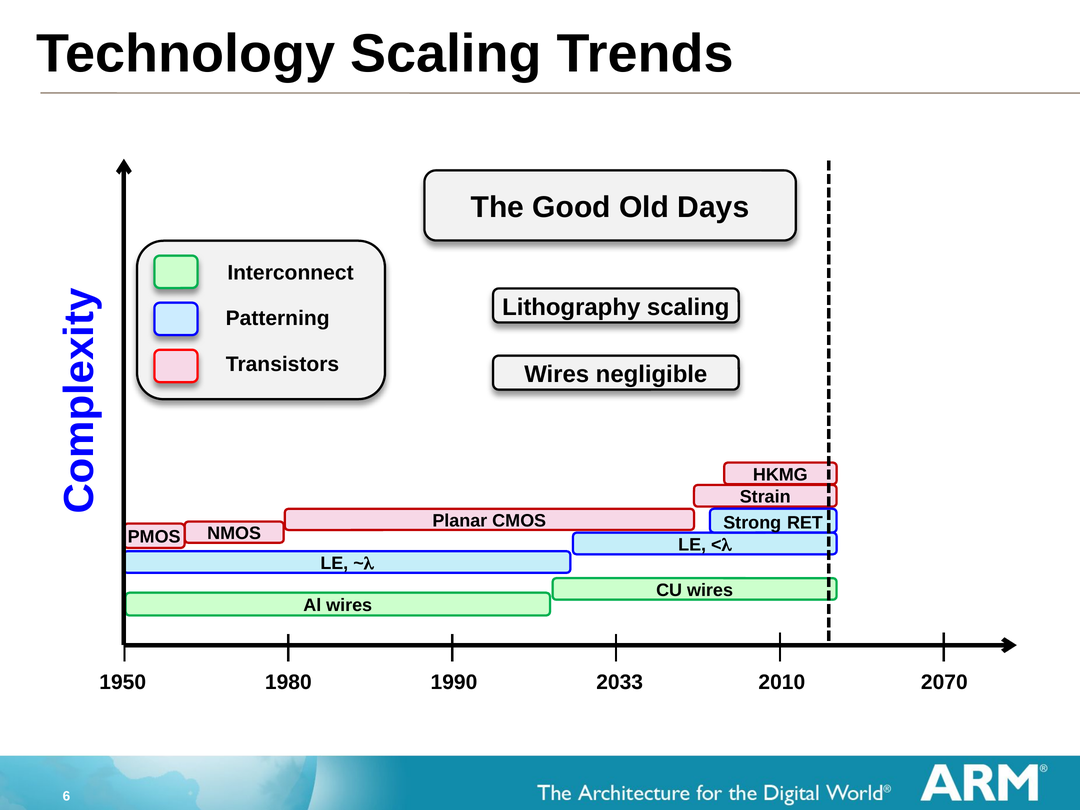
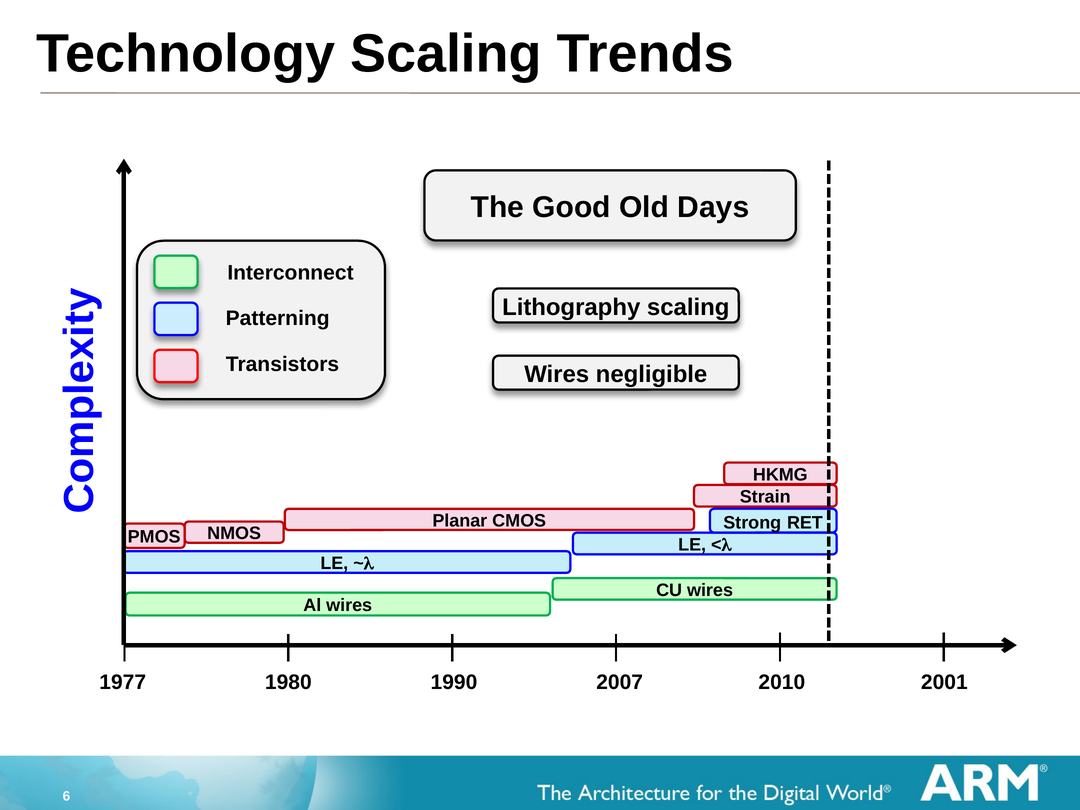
1950: 1950 -> 1977
2033: 2033 -> 2007
2070: 2070 -> 2001
